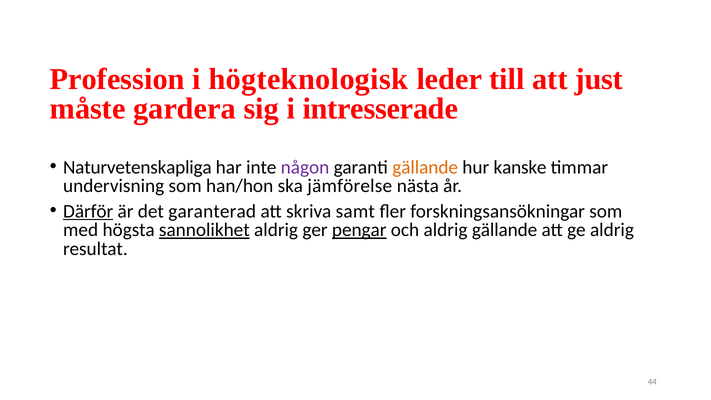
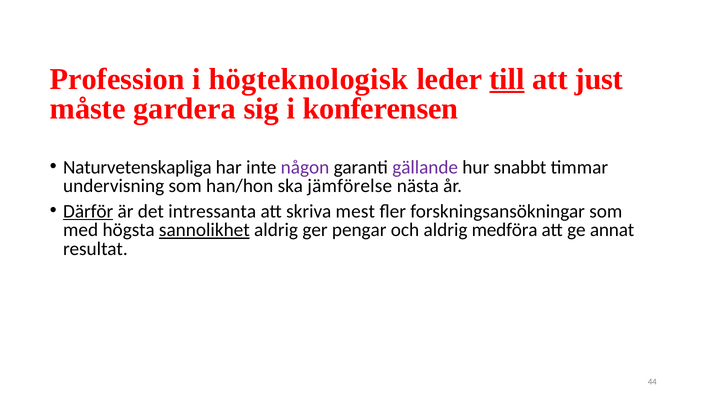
till underline: none -> present
intresserade: intresserade -> konferensen
gällande at (425, 167) colour: orange -> purple
kanske: kanske -> snabbt
garanterad: garanterad -> intressanta
samt: samt -> mest
pengar underline: present -> none
aldrig gällande: gällande -> medföra
ge aldrig: aldrig -> annat
